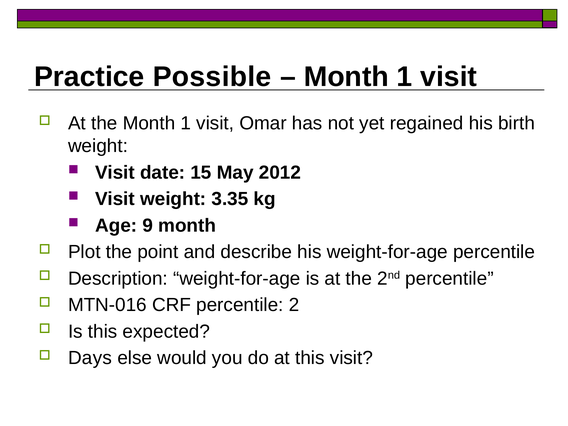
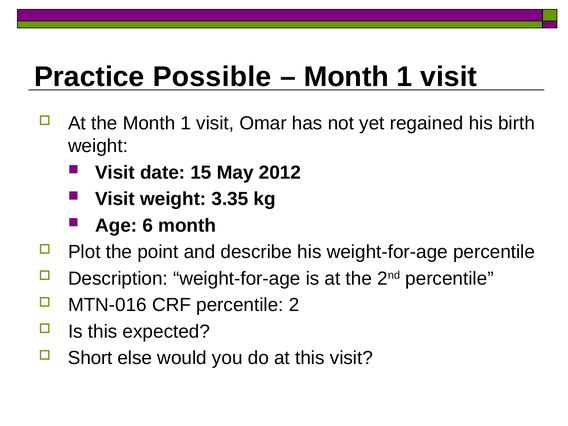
9: 9 -> 6
Days: Days -> Short
